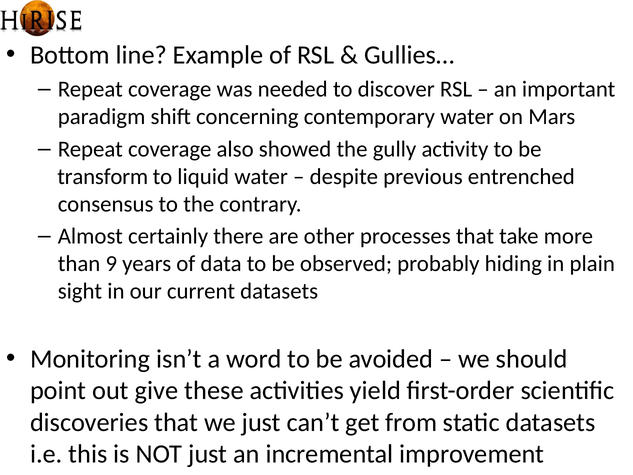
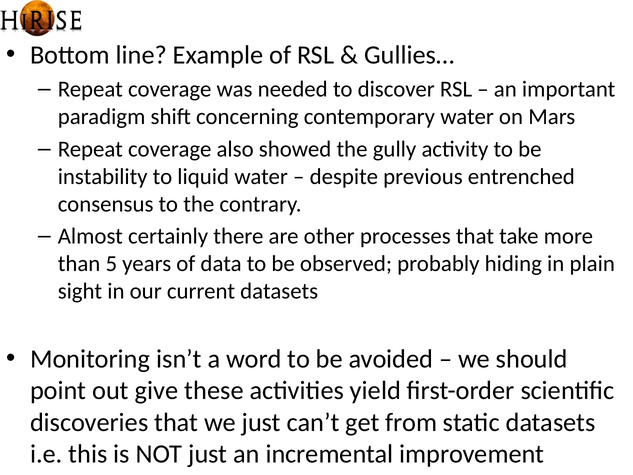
transform: transform -> instability
9: 9 -> 5
